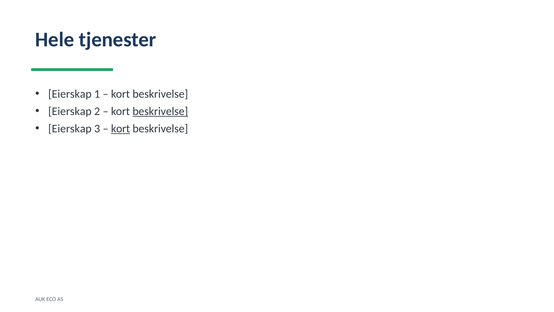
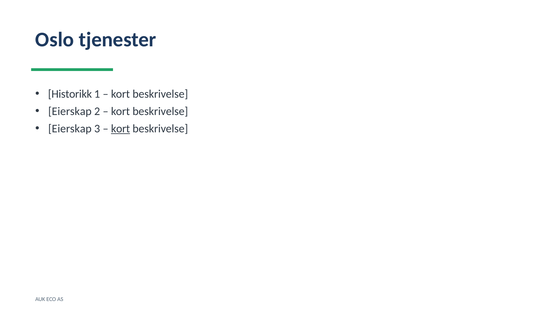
Hele: Hele -> Oslo
Eierskap at (70, 94): Eierskap -> Historikk
beskrivelse at (160, 111) underline: present -> none
